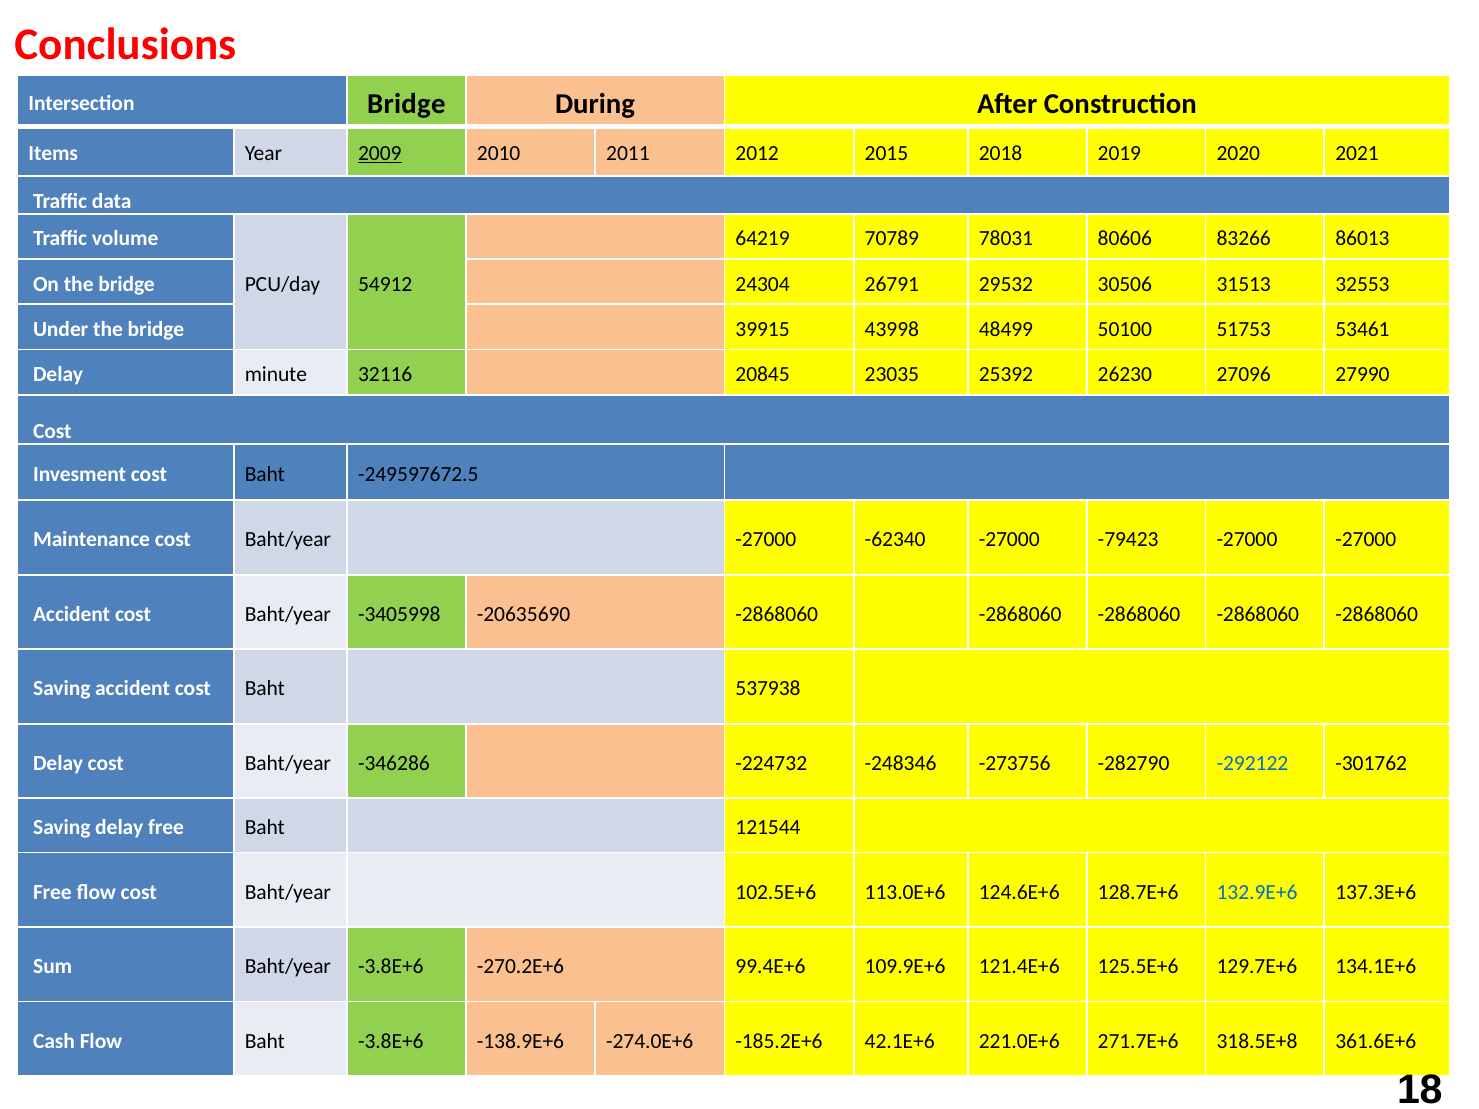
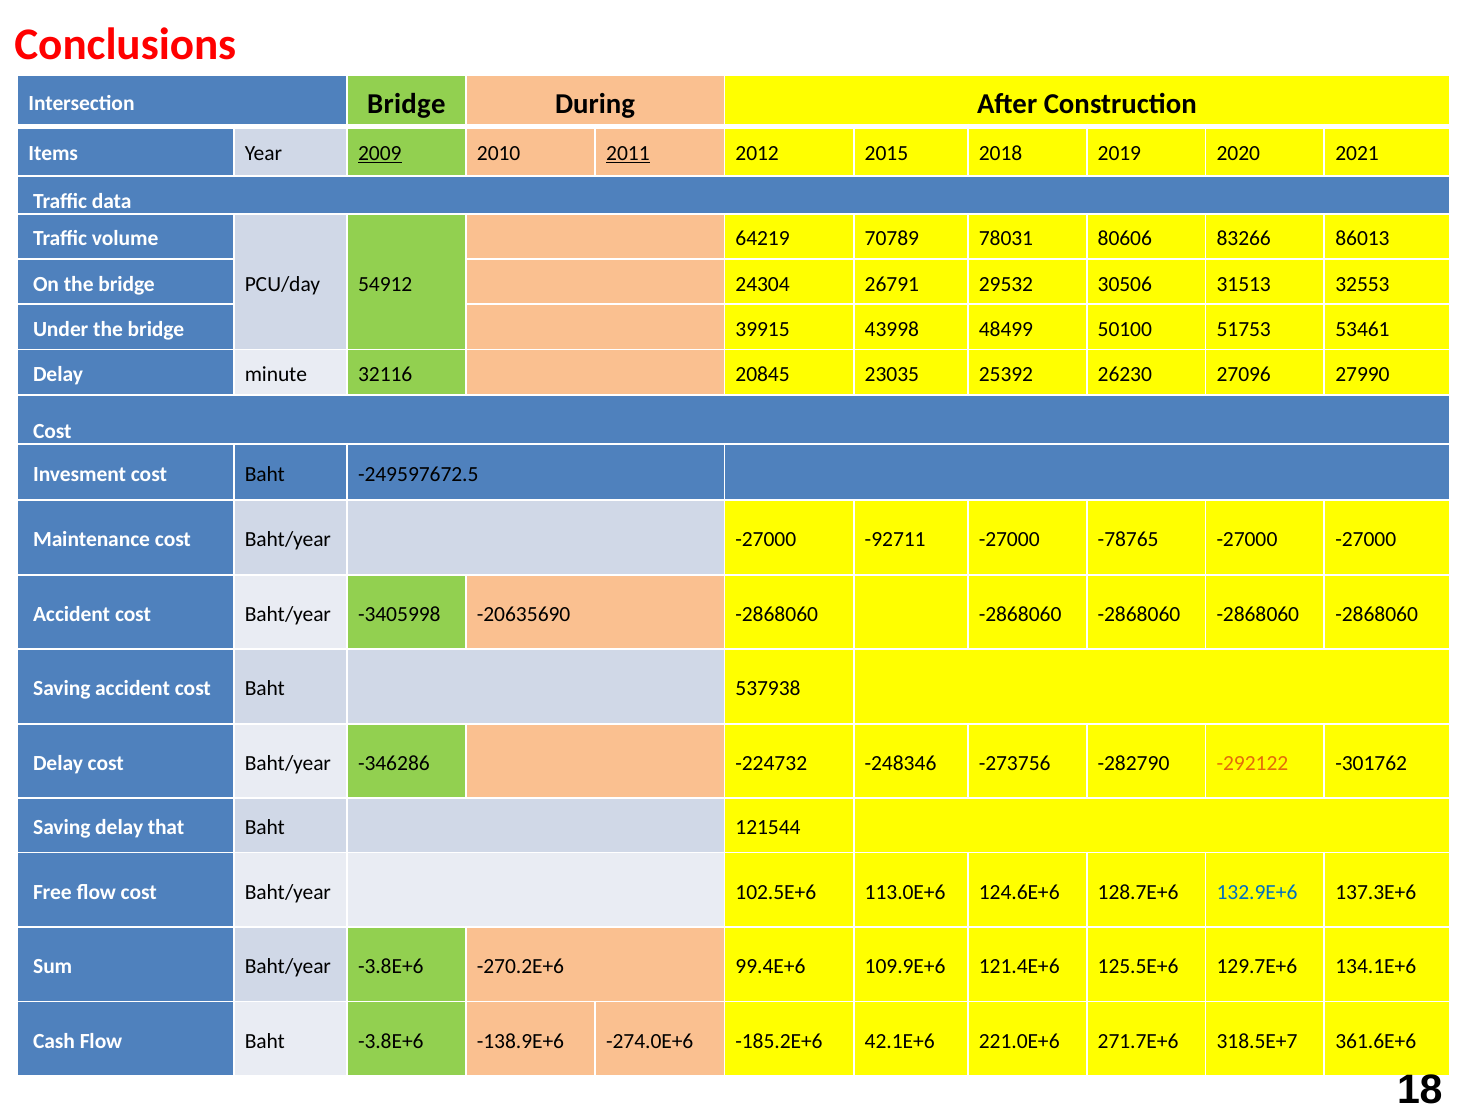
2011 underline: none -> present
-62340: -62340 -> -92711
-79423: -79423 -> -78765
-292122 colour: blue -> orange
delay free: free -> that
318.5E+8: 318.5E+8 -> 318.5E+7
